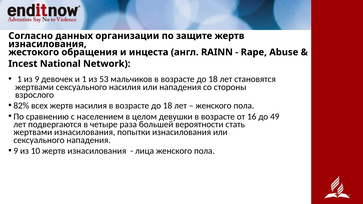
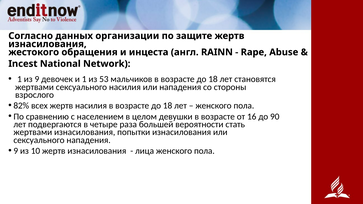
49: 49 -> 90
